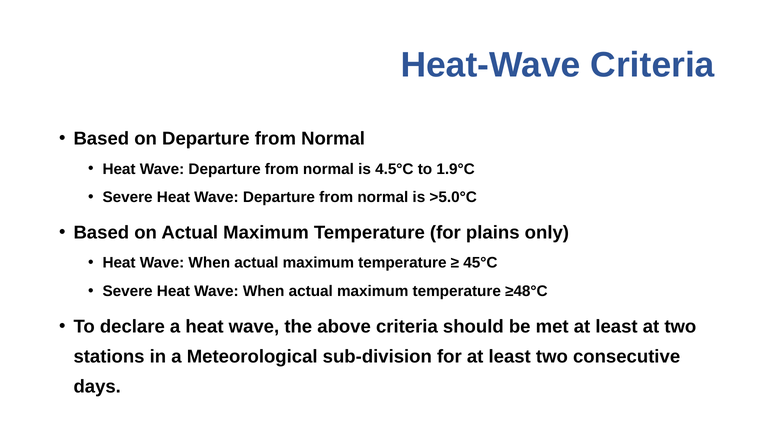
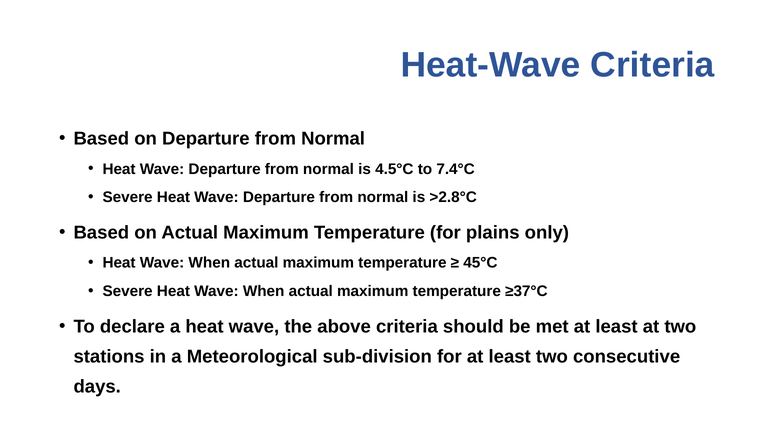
1.9°C: 1.9°C -> 7.4°C
>5.0°C: >5.0°C -> >2.8°C
≥48°C: ≥48°C -> ≥37°C
